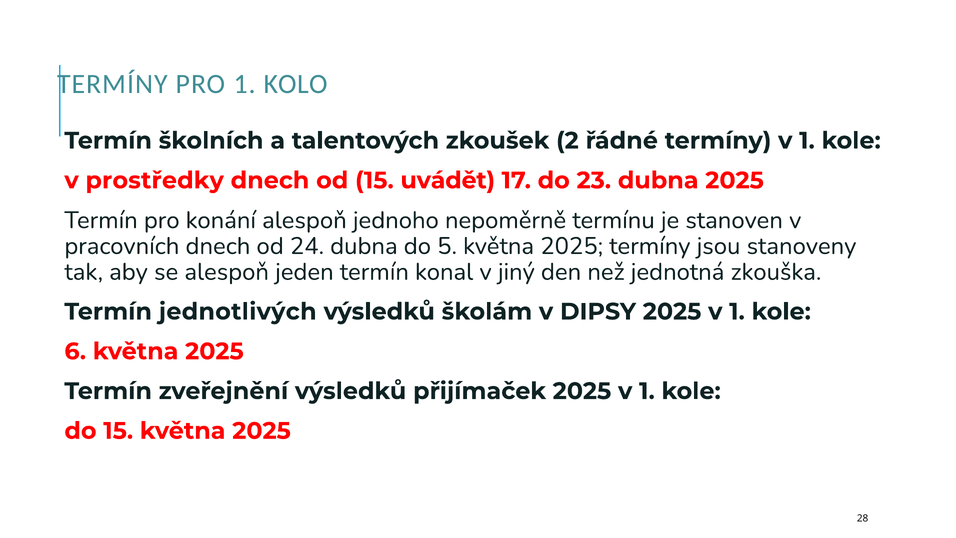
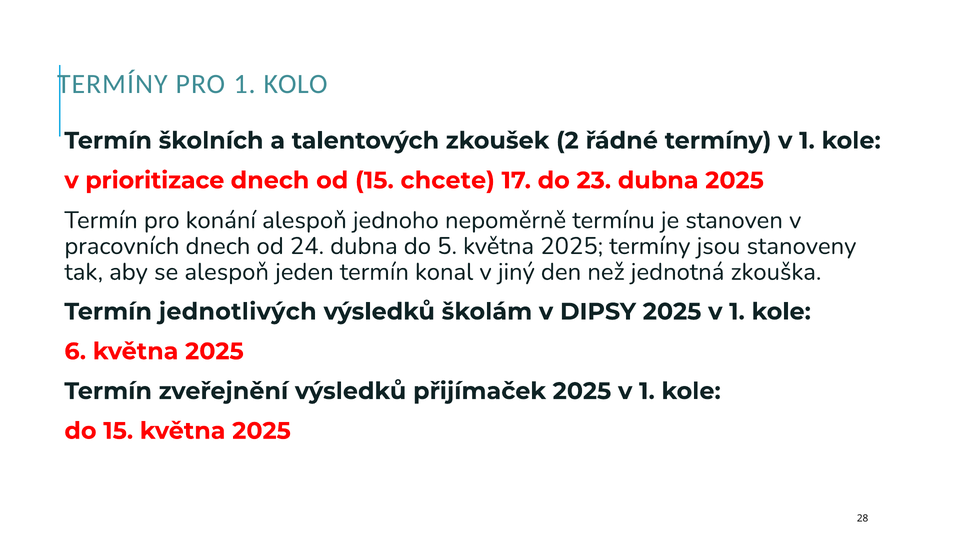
prostředky: prostředky -> prioritizace
uvádět: uvádět -> chcete
